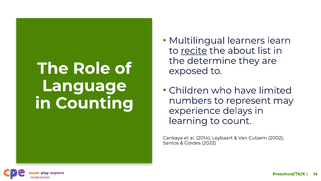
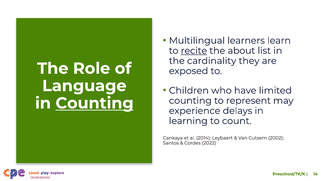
determine: determine -> cardinality
numbers at (190, 100): numbers -> counting
Counting at (95, 103) underline: none -> present
